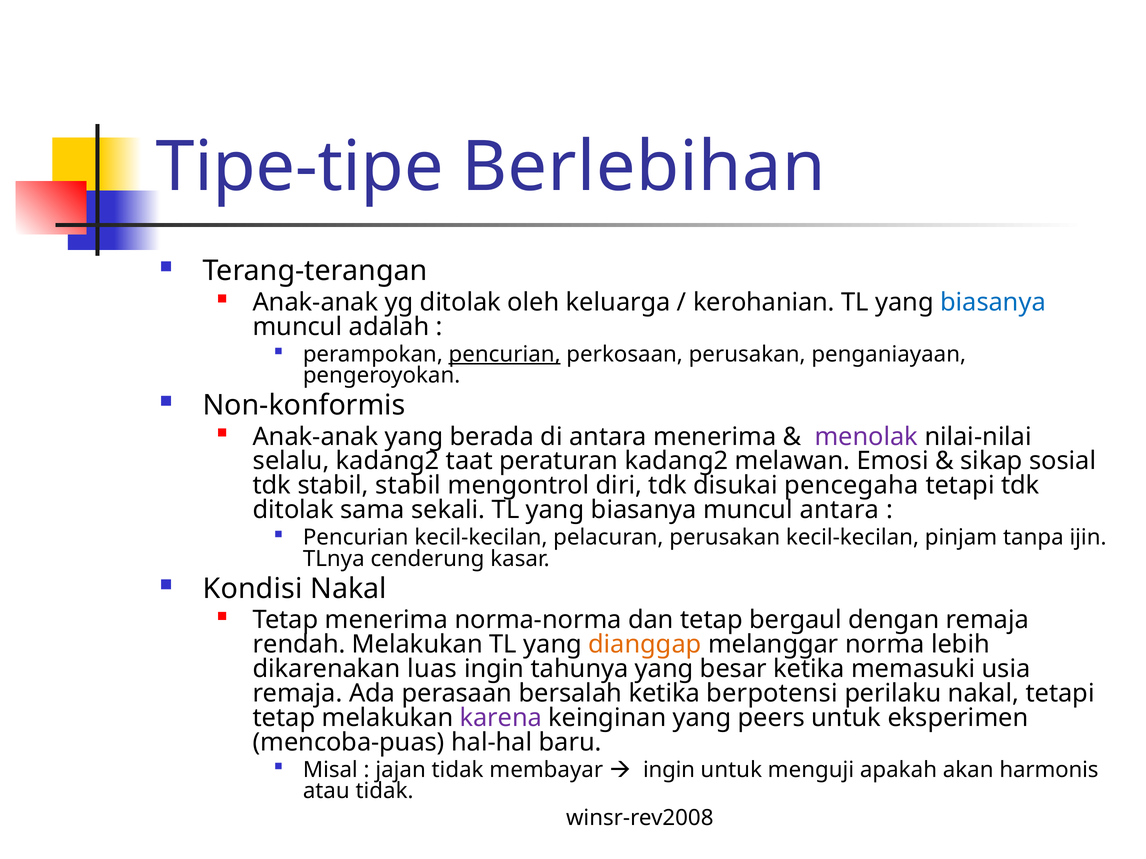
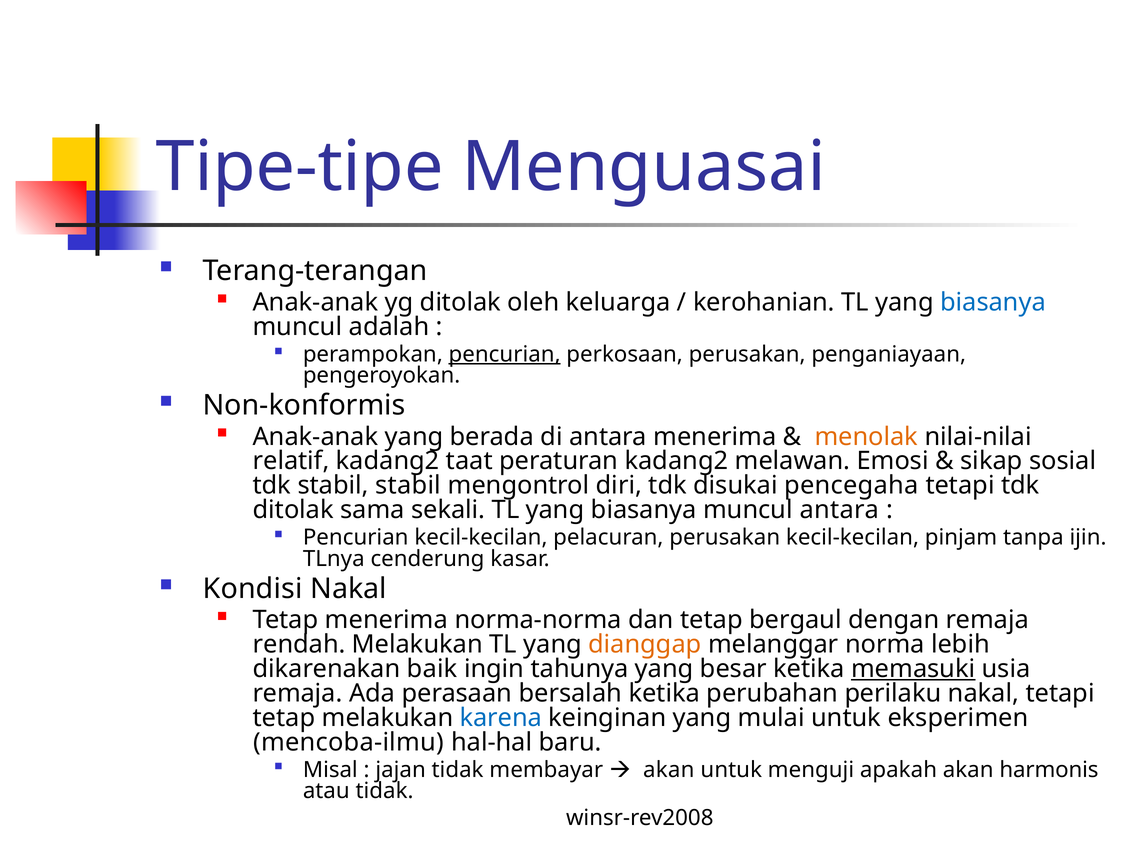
Berlebihan: Berlebihan -> Menguasai
menolak colour: purple -> orange
selalu: selalu -> relatif
luas: luas -> baik
memasuki underline: none -> present
berpotensi: berpotensi -> perubahan
karena colour: purple -> blue
peers: peers -> mulai
mencoba-puas: mencoba-puas -> mencoba-ilmu
ingin at (669, 770): ingin -> akan
